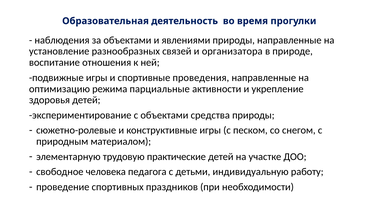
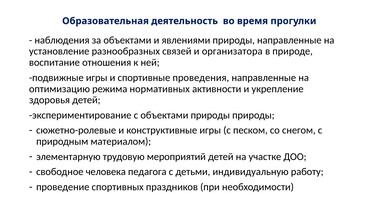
парциальные: парциальные -> нормативных
объектами средства: средства -> природы
практические: практические -> мероприятий
